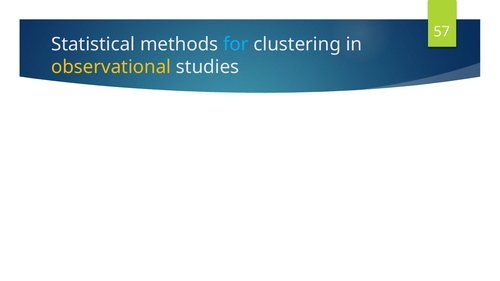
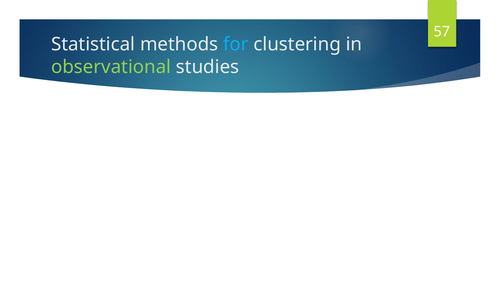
observational colour: yellow -> light green
